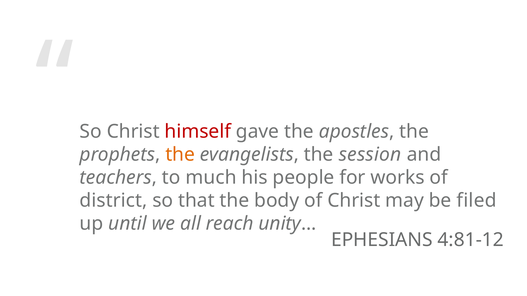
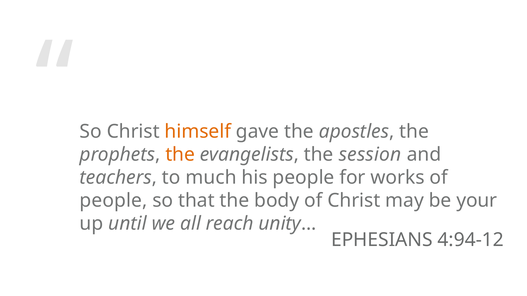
himself colour: red -> orange
district at (113, 201): district -> people
filed: filed -> your
4:81-12: 4:81-12 -> 4:94-12
